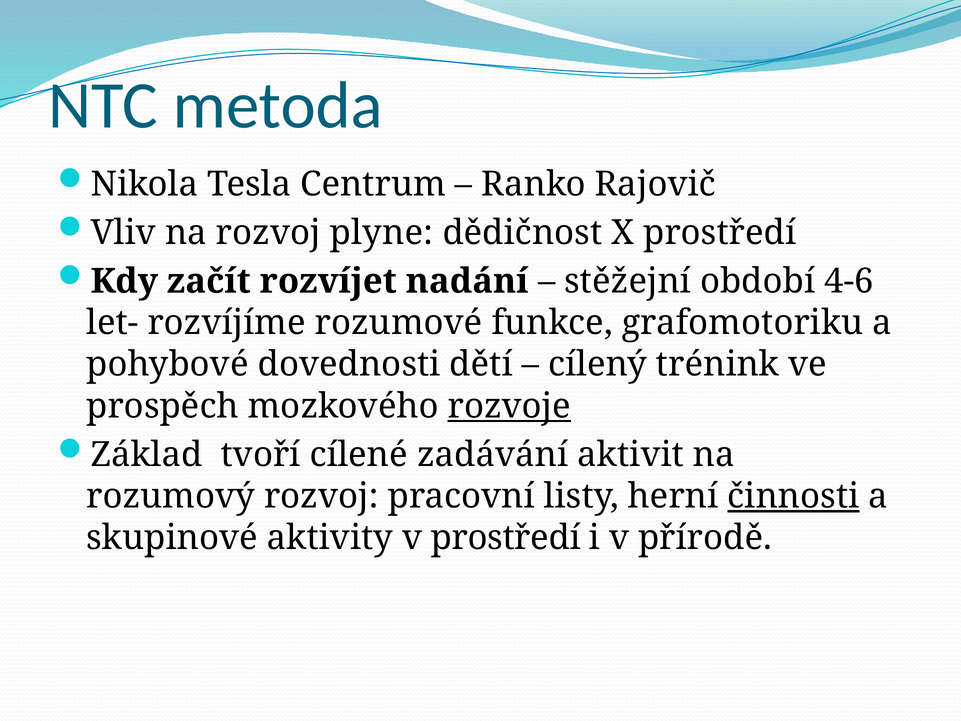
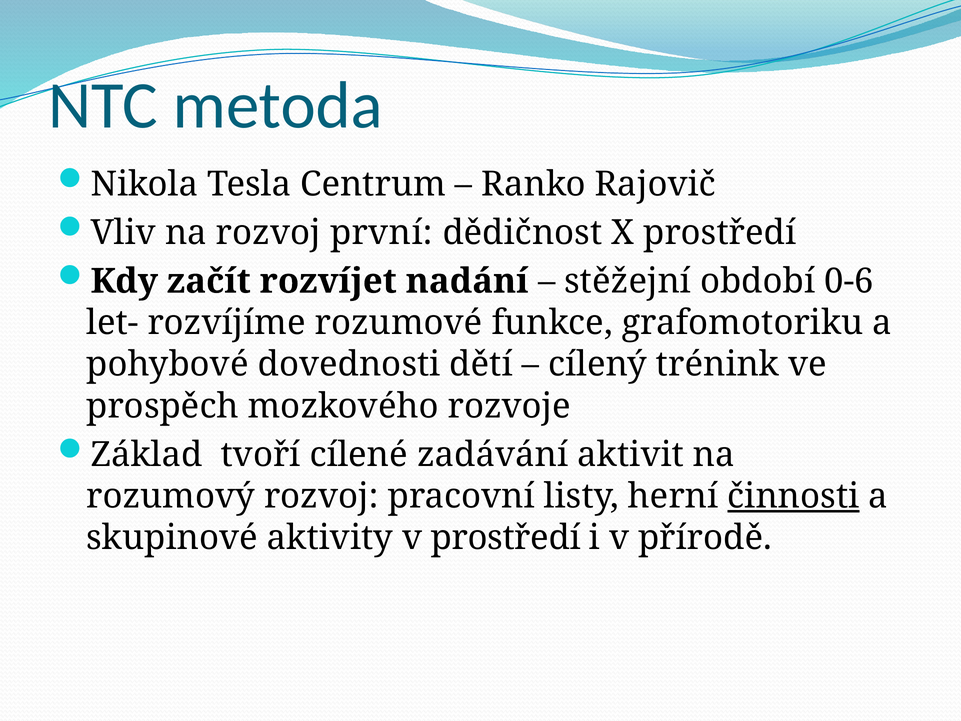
plyne: plyne -> první
4-6: 4-6 -> 0-6
rozvoje underline: present -> none
